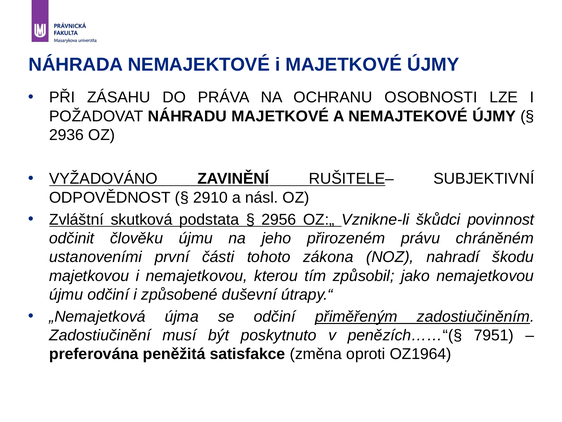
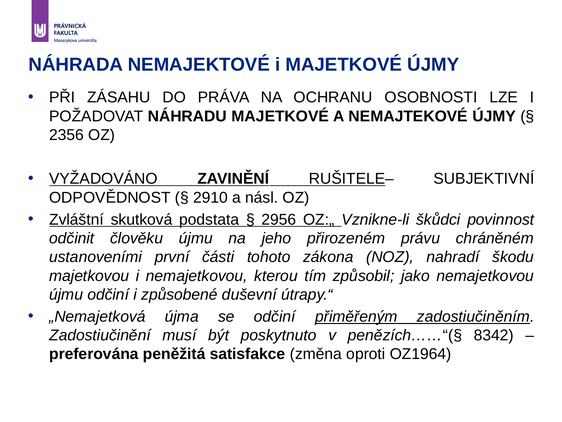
2936: 2936 -> 2356
7951: 7951 -> 8342
